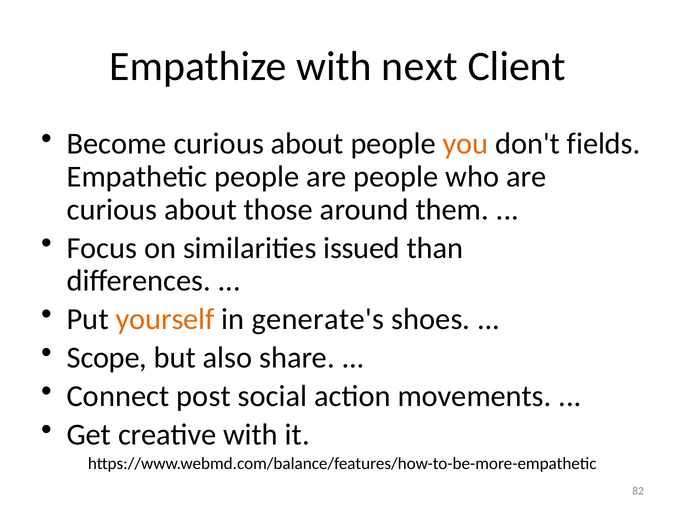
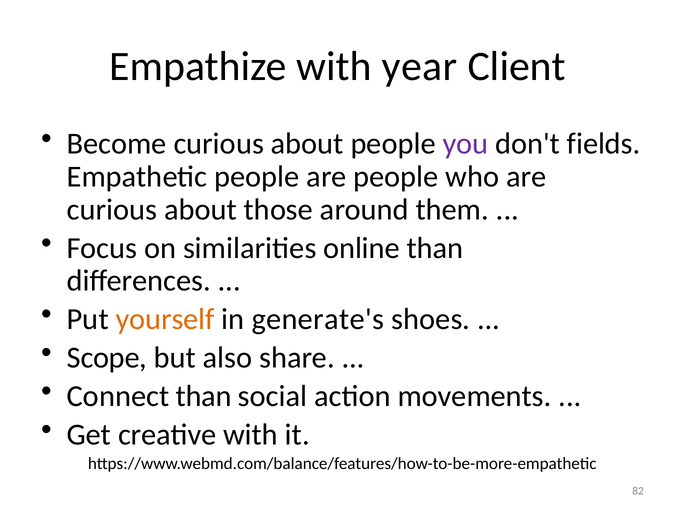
next: next -> year
you colour: orange -> purple
issued: issued -> online
Connect post: post -> than
